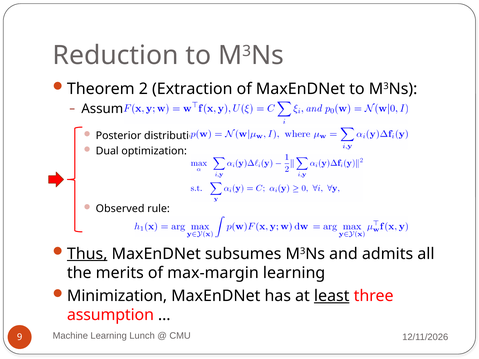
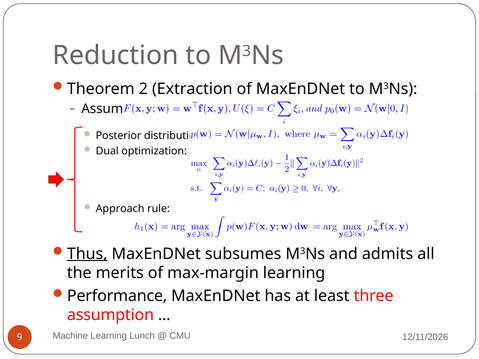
Observed: Observed -> Approach
Minimization: Minimization -> Performance
least underline: present -> none
